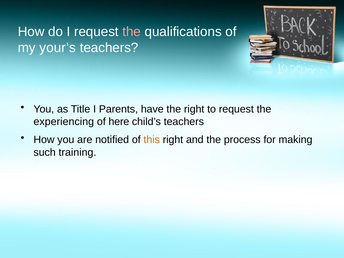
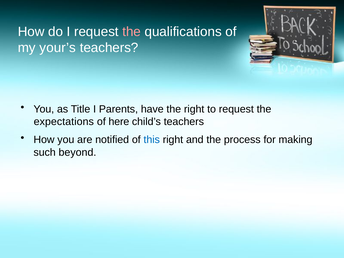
experiencing: experiencing -> expectations
this colour: orange -> blue
training: training -> beyond
